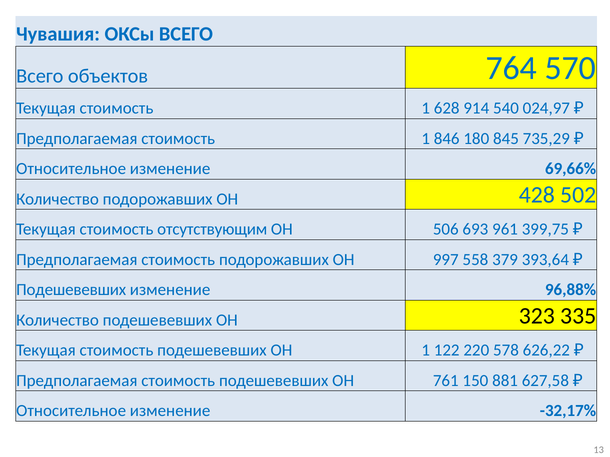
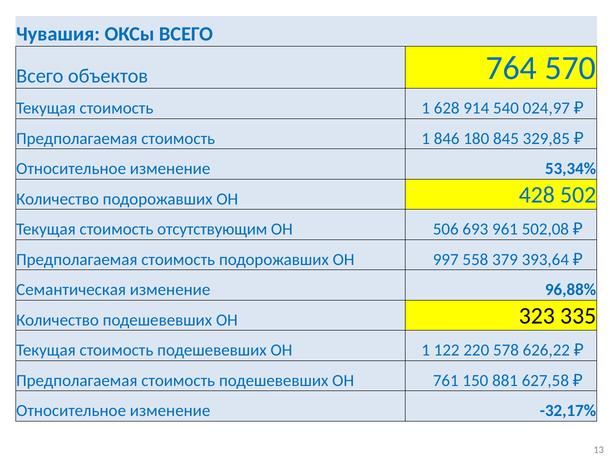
735,29: 735,29 -> 329,85
69,66%: 69,66% -> 53,34%
399,75: 399,75 -> 502,08
Подешевевших at (71, 290): Подешевевших -> Семантическая
